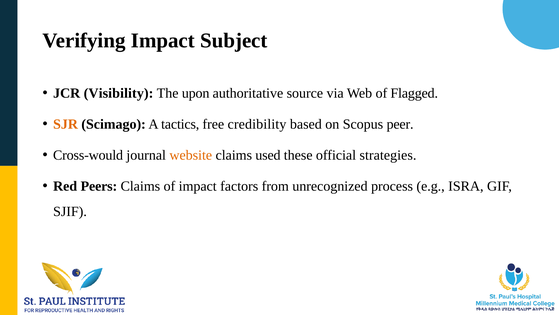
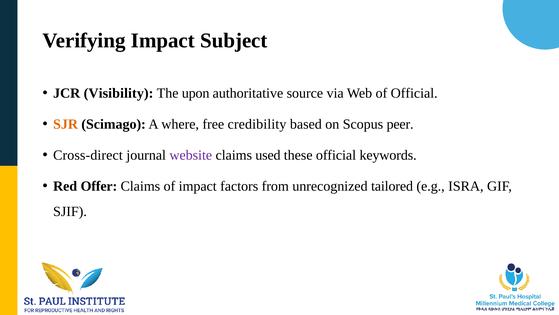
of Flagged: Flagged -> Official
tactics: tactics -> where
Cross-would: Cross-would -> Cross-direct
website colour: orange -> purple
strategies: strategies -> keywords
Peers: Peers -> Offer
process: process -> tailored
